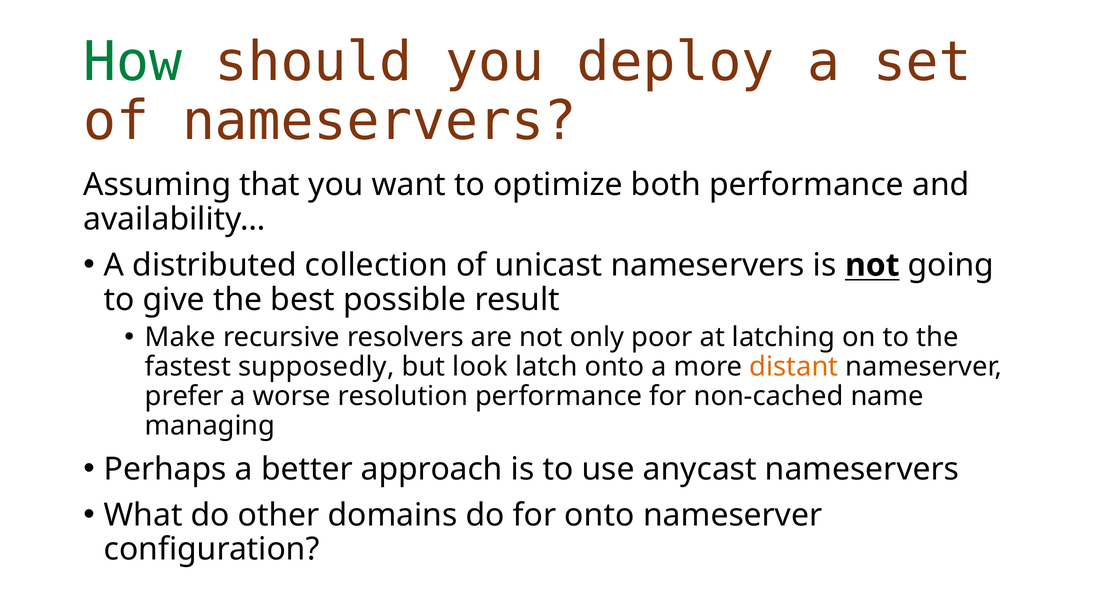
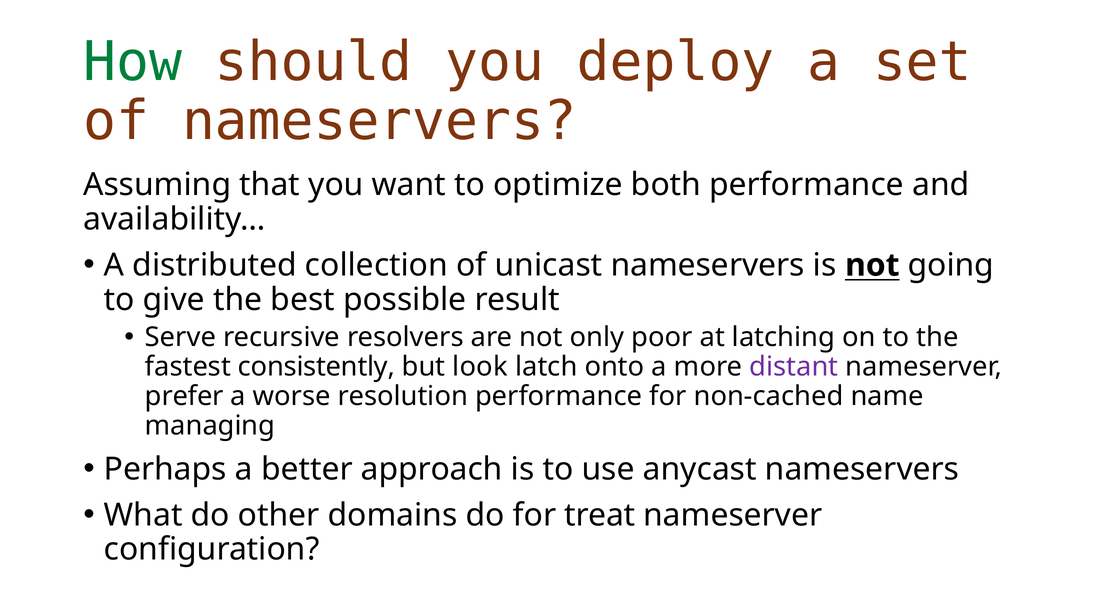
Make: Make -> Serve
supposedly: supposedly -> consistently
distant colour: orange -> purple
for onto: onto -> treat
